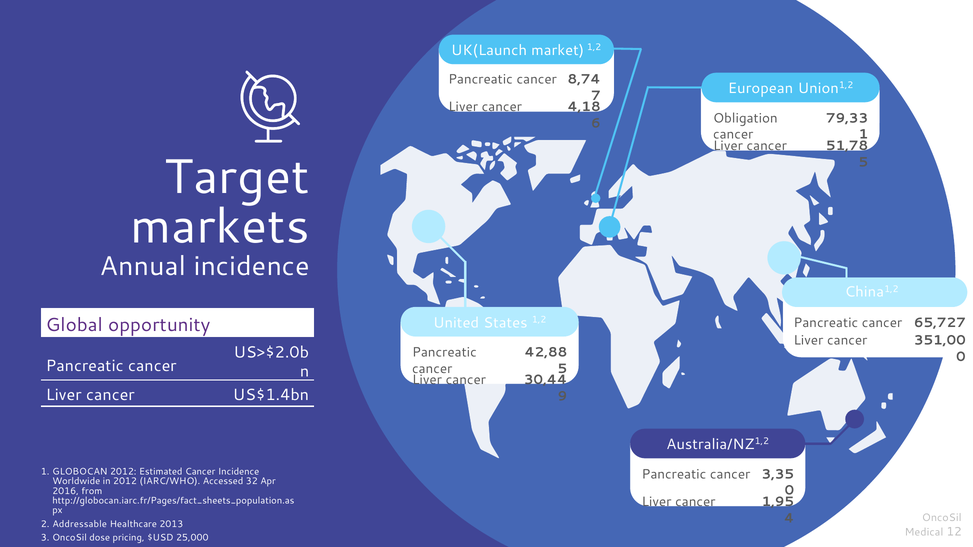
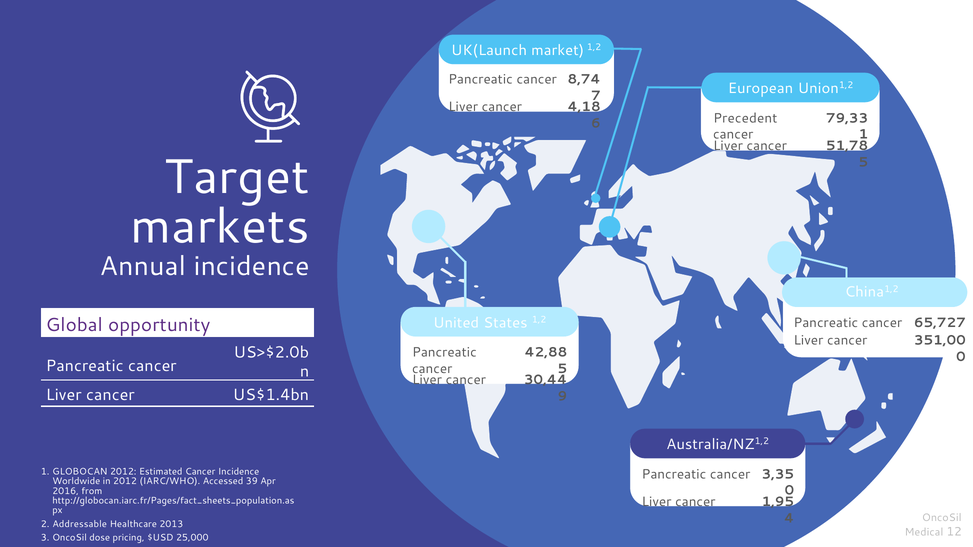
Obligation: Obligation -> Precedent
32: 32 -> 39
